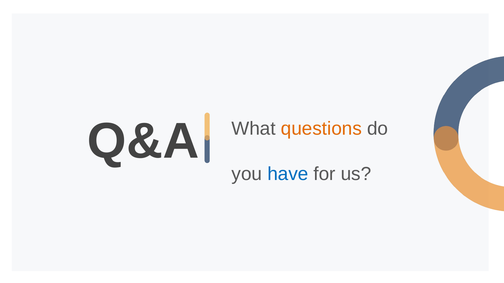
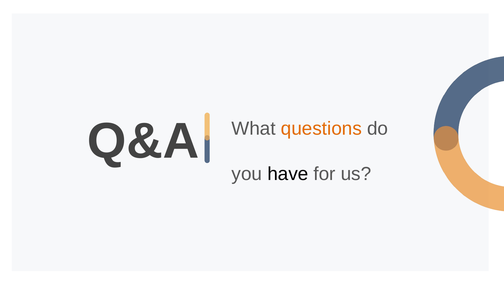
have colour: blue -> black
